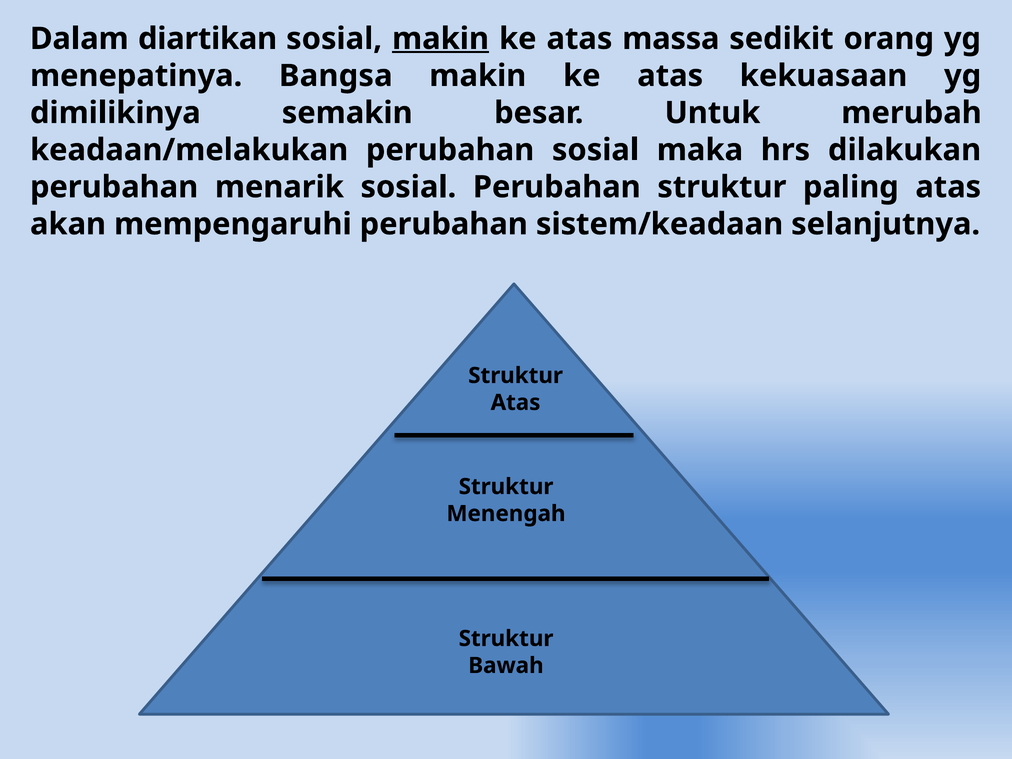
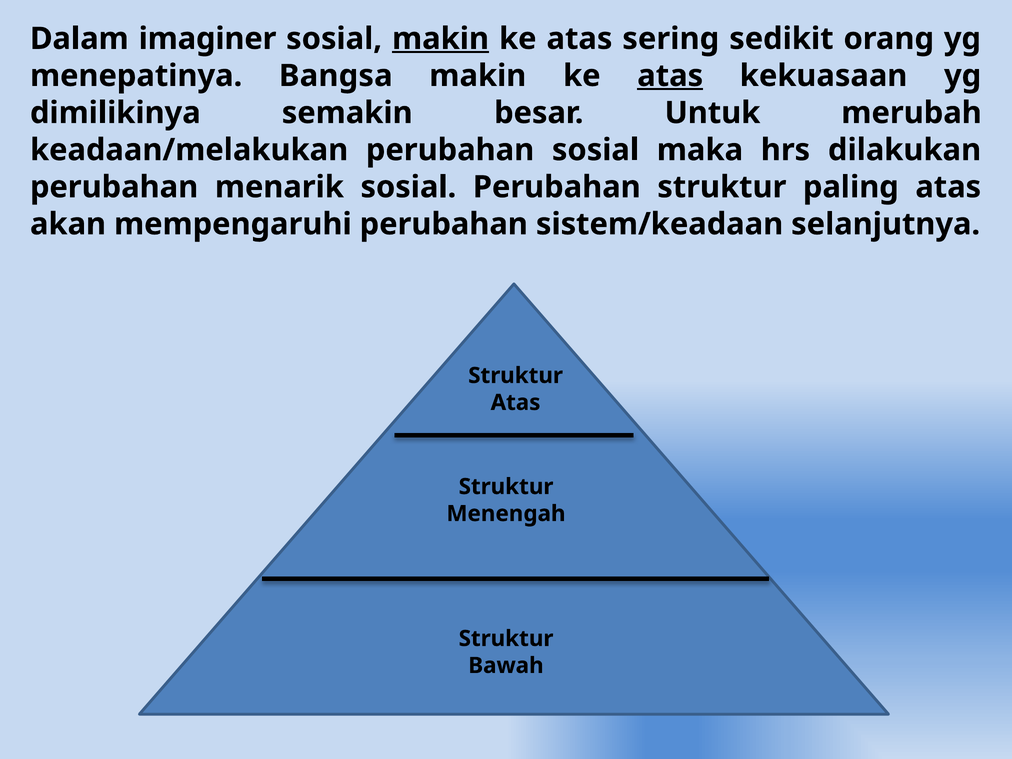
diartikan: diartikan -> imaginer
massa: massa -> sering
atas at (670, 76) underline: none -> present
